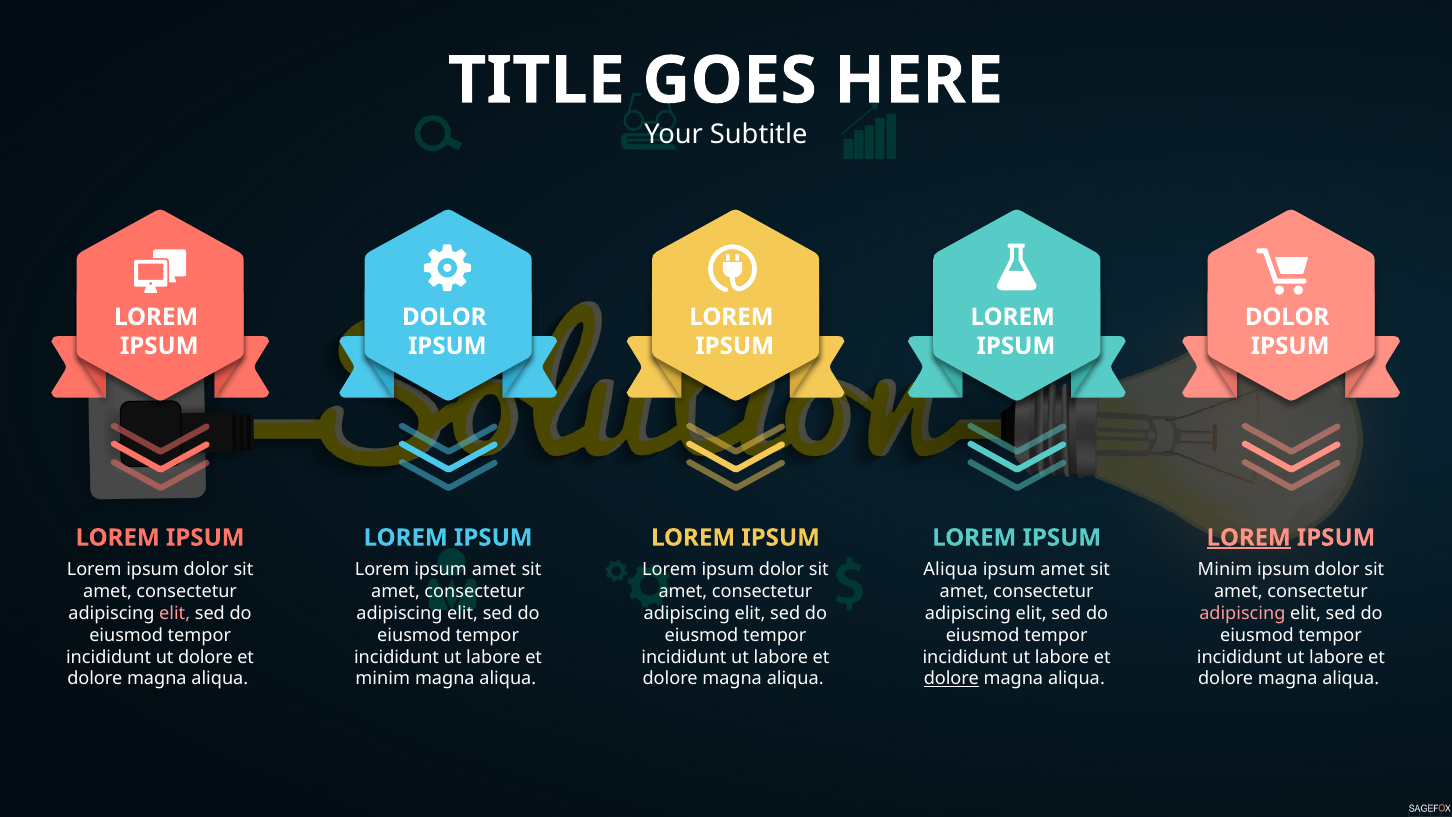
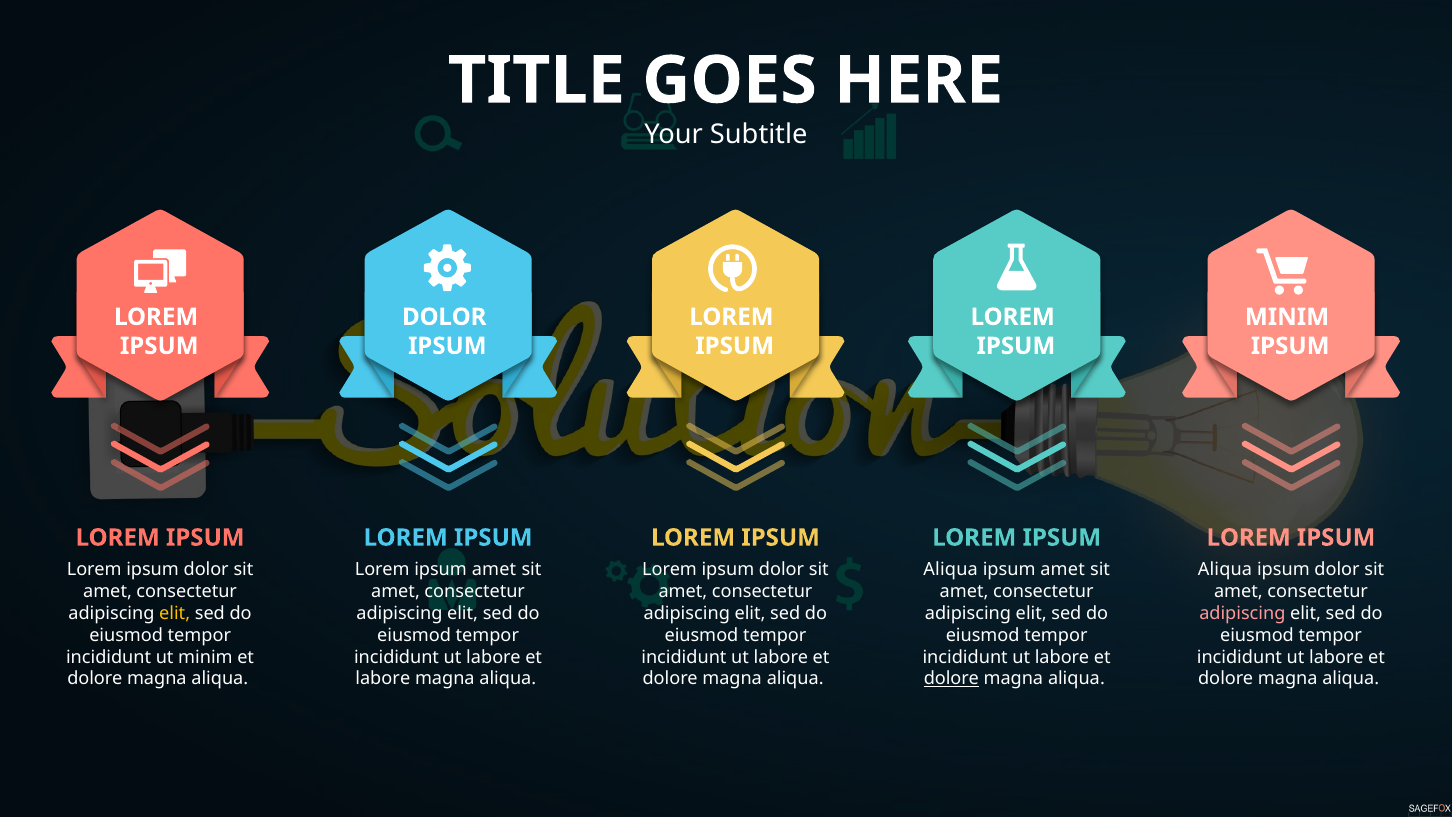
DOLOR at (1287, 317): DOLOR -> MINIM
LOREM at (1249, 538) underline: present -> none
Minim at (1225, 570): Minim -> Aliqua
elit at (175, 613) colour: pink -> yellow
ut dolore: dolore -> minim
minim at (383, 679): minim -> labore
